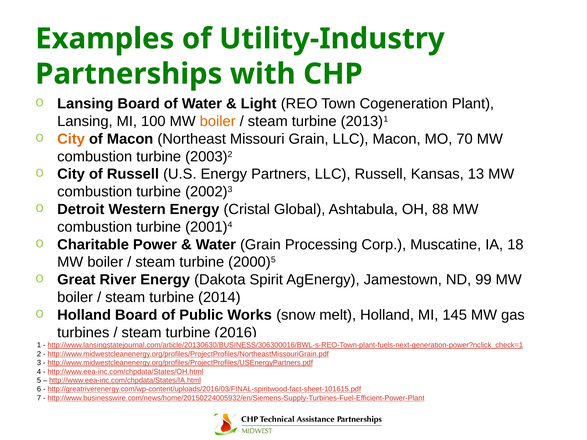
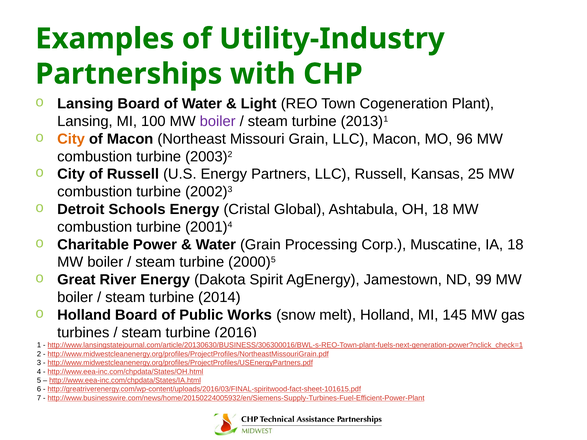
boiler at (218, 121) colour: orange -> purple
70: 70 -> 96
13: 13 -> 25
Western: Western -> Schools
OH 88: 88 -> 18
